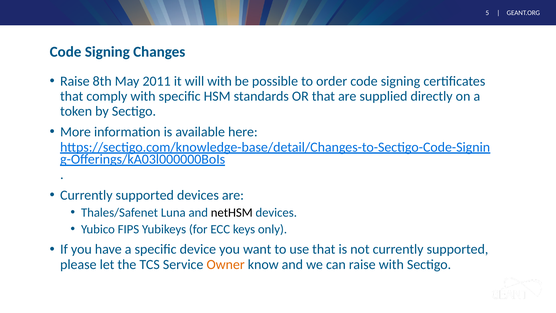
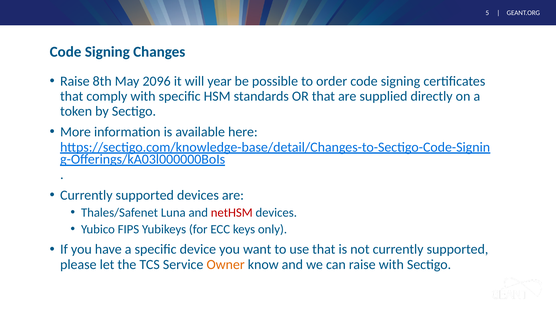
2011: 2011 -> 2096
will with: with -> year
netHSM colour: black -> red
